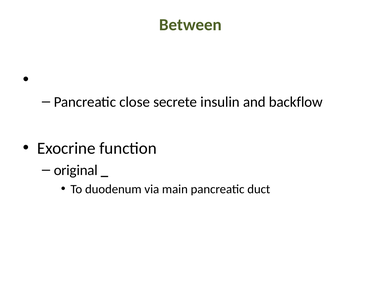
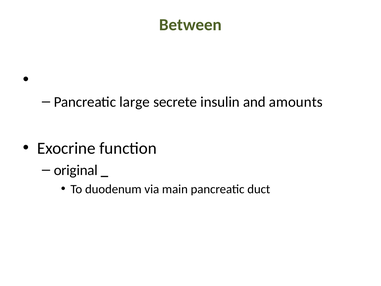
close: close -> large
backflow: backflow -> amounts
